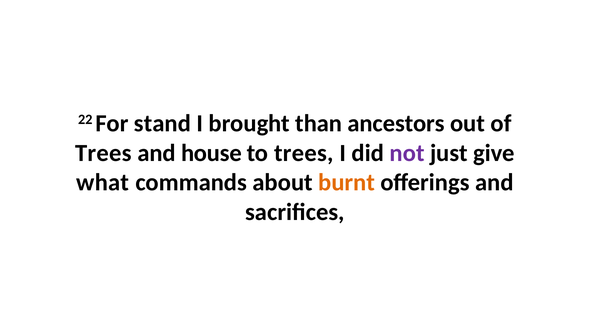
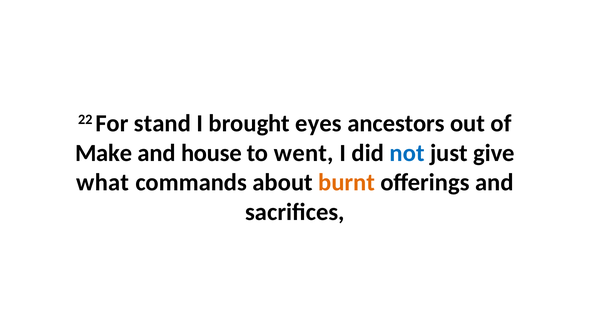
than: than -> eyes
Trees at (103, 153): Trees -> Make
to trees: trees -> went
not colour: purple -> blue
